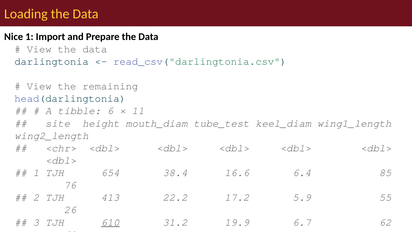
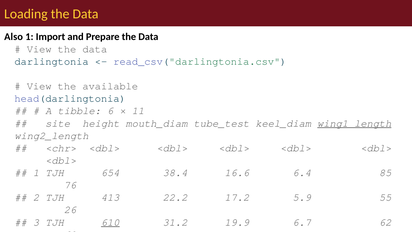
Nice: Nice -> Also
remaining: remaining -> available
wing1_length underline: none -> present
